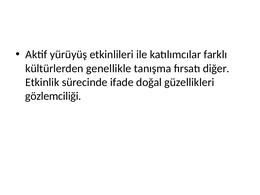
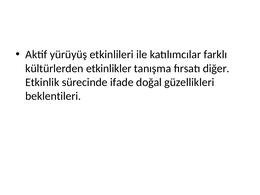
genellikle: genellikle -> etkinlikler
gözlemciliği: gözlemciliği -> beklentileri
